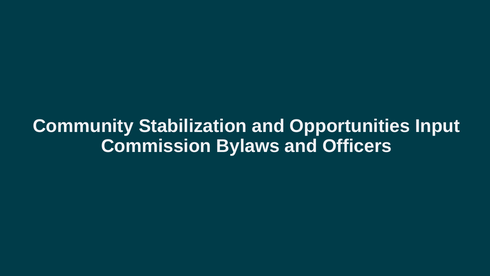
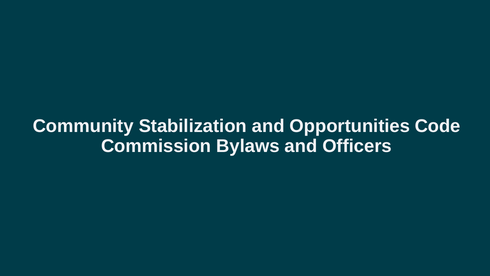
Input: Input -> Code
